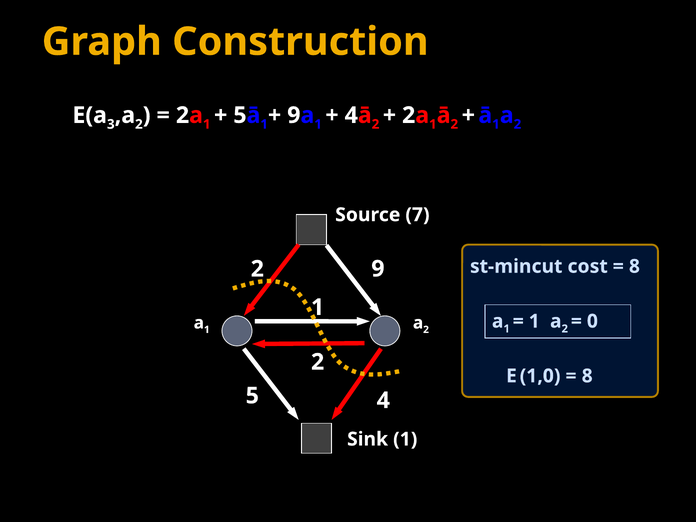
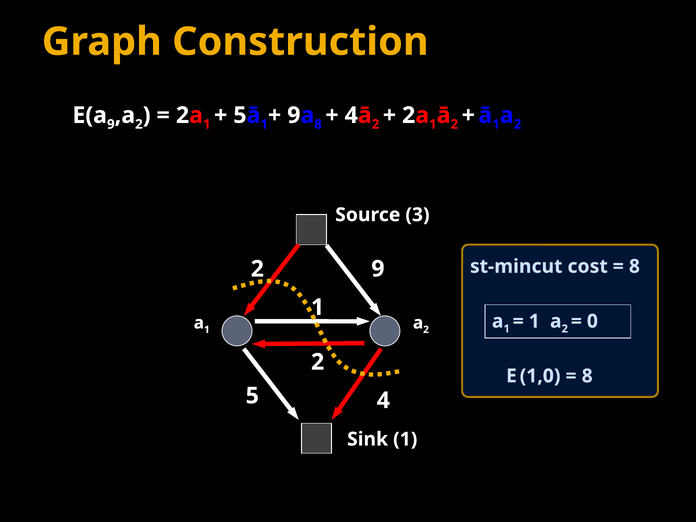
3 at (111, 124): 3 -> 9
1 at (318, 124): 1 -> 8
7: 7 -> 3
